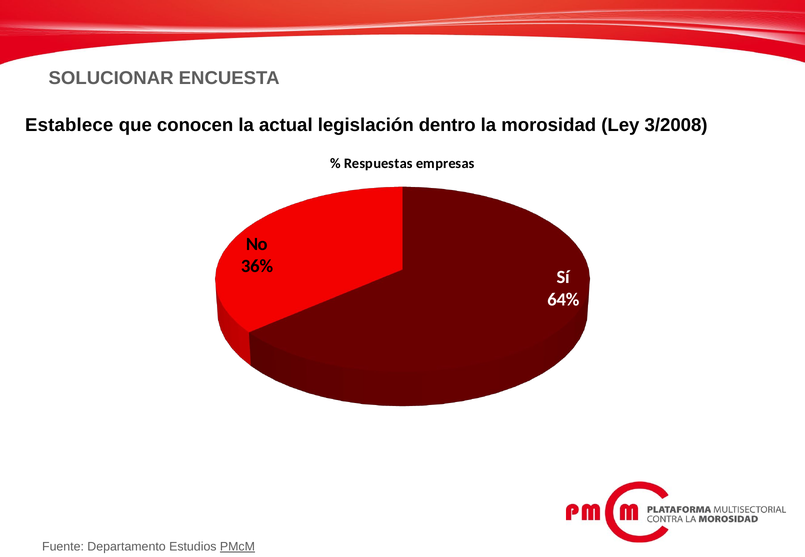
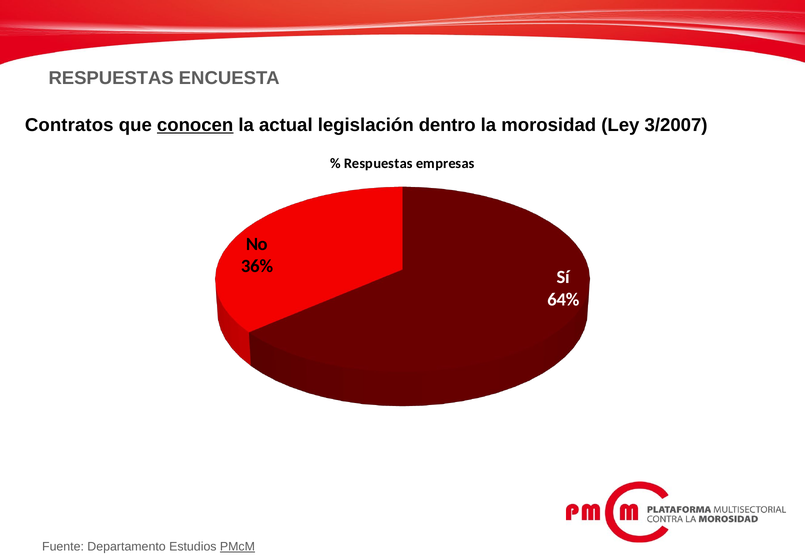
SOLUCIONAR at (111, 78): SOLUCIONAR -> RESPUESTAS
Establece: Establece -> Contratos
conocen underline: none -> present
3/2008: 3/2008 -> 3/2007
